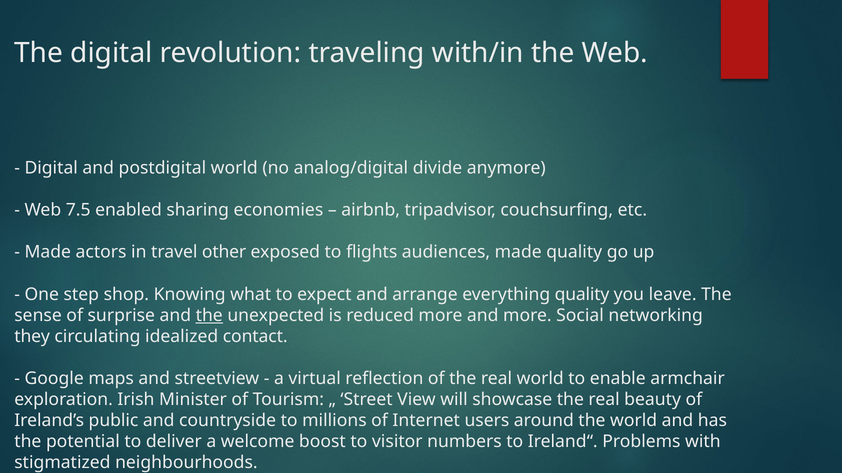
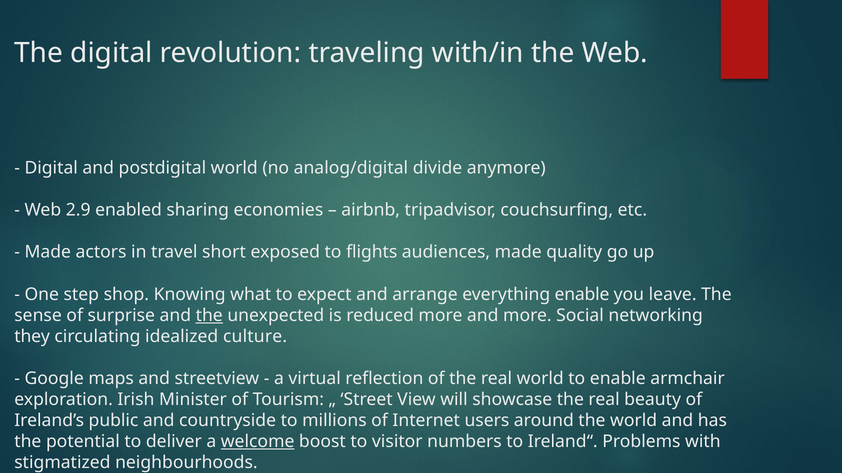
7.5: 7.5 -> 2.9
other: other -> short
everything quality: quality -> enable
contact: contact -> culture
welcome underline: none -> present
